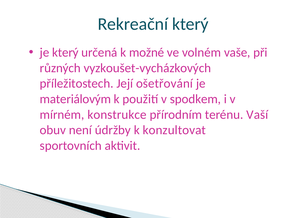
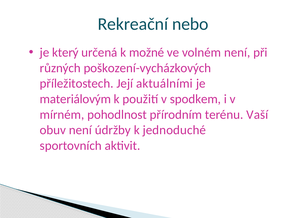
Rekreační který: který -> nebo
volném vaše: vaše -> není
vyzkoušet-vycházkových: vyzkoušet-vycházkových -> poškození-vycházkových
ošetřování: ošetřování -> aktuálními
konstrukce: konstrukce -> pohodlnost
konzultovat: konzultovat -> jednoduché
